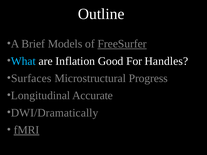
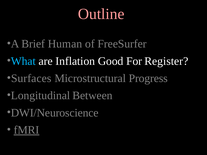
Outline colour: white -> pink
Models: Models -> Human
FreeSurfer underline: present -> none
Handles: Handles -> Register
Accurate: Accurate -> Between
DWI/Dramatically: DWI/Dramatically -> DWI/Neuroscience
